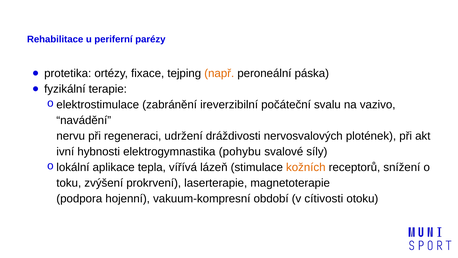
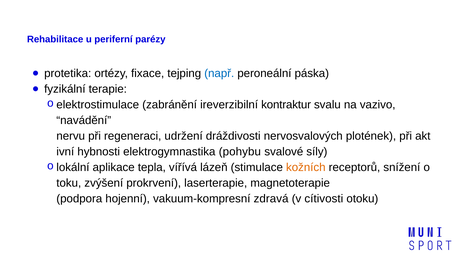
např colour: orange -> blue
počáteční: počáteční -> kontraktur
období: období -> zdravá
